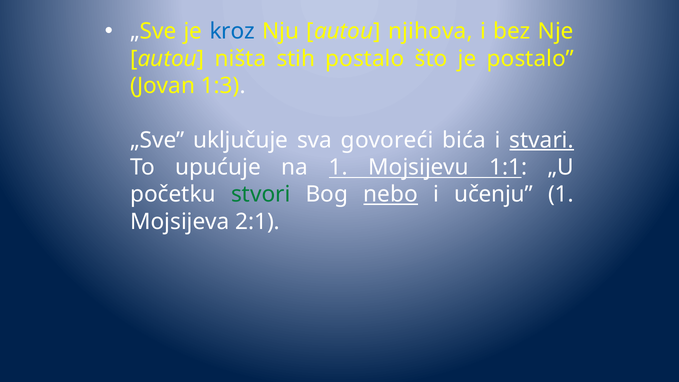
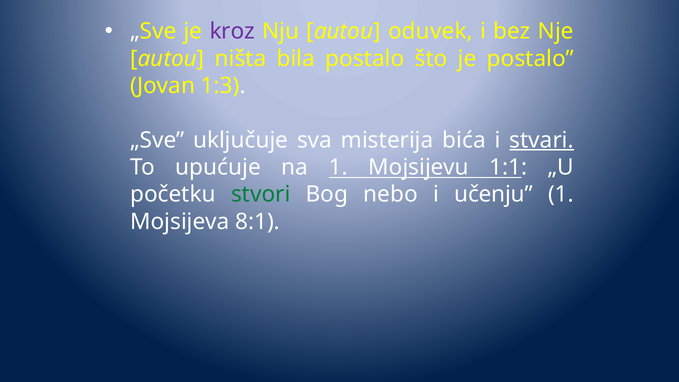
kroz colour: blue -> purple
njihova: njihova -> oduvek
stih: stih -> bila
govoreći: govoreći -> misterija
nebo underline: present -> none
2:1: 2:1 -> 8:1
